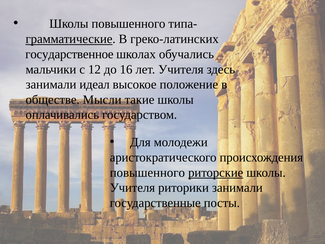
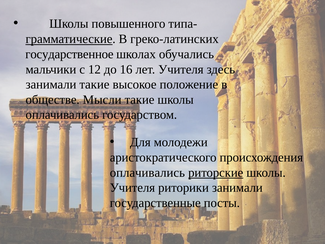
занимали идеал: идеал -> такие
повышенного at (147, 172): повышенного -> оплачивались
